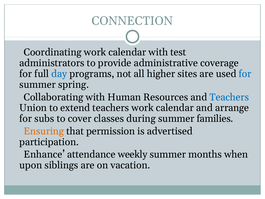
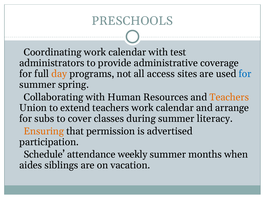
CONNECTION: CONNECTION -> PRESCHOOLS
day colour: blue -> orange
higher: higher -> access
Teachers at (229, 97) colour: blue -> orange
families: families -> literacy
Enhance: Enhance -> Schedule
upon: upon -> aides
